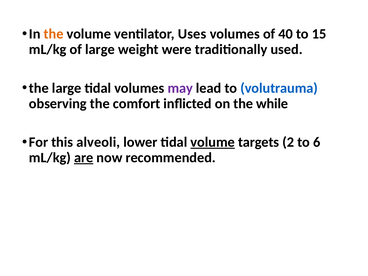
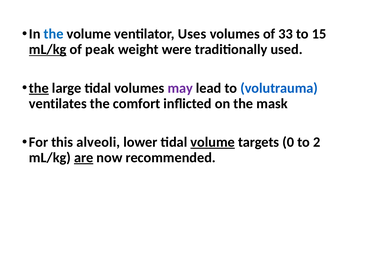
the at (54, 34) colour: orange -> blue
40: 40 -> 33
mL/kg at (48, 49) underline: none -> present
of large: large -> peak
the at (39, 88) underline: none -> present
observing: observing -> ventilates
while: while -> mask
2: 2 -> 0
6: 6 -> 2
